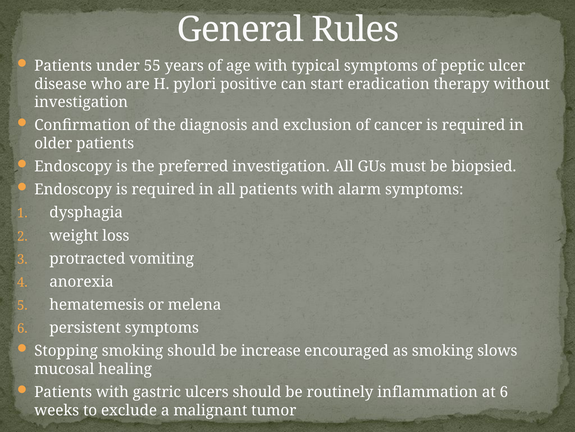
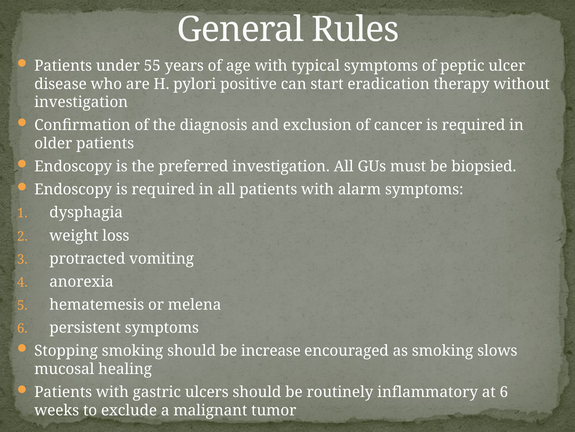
inflammation: inflammation -> inflammatory
